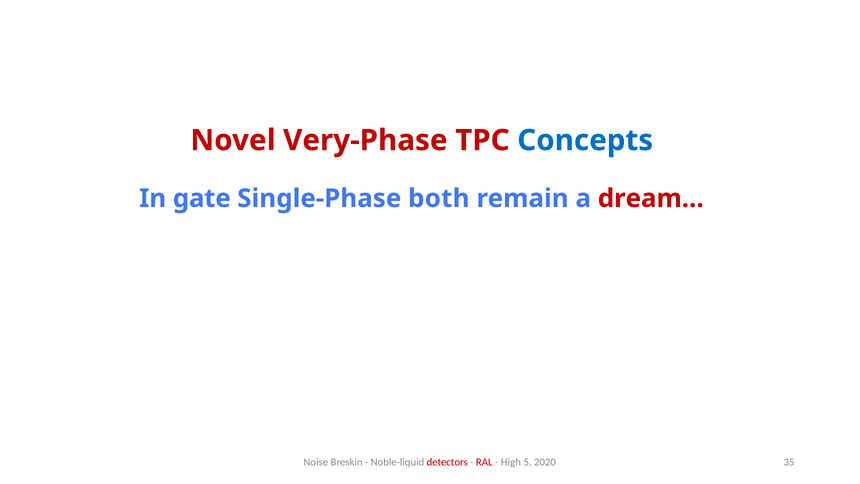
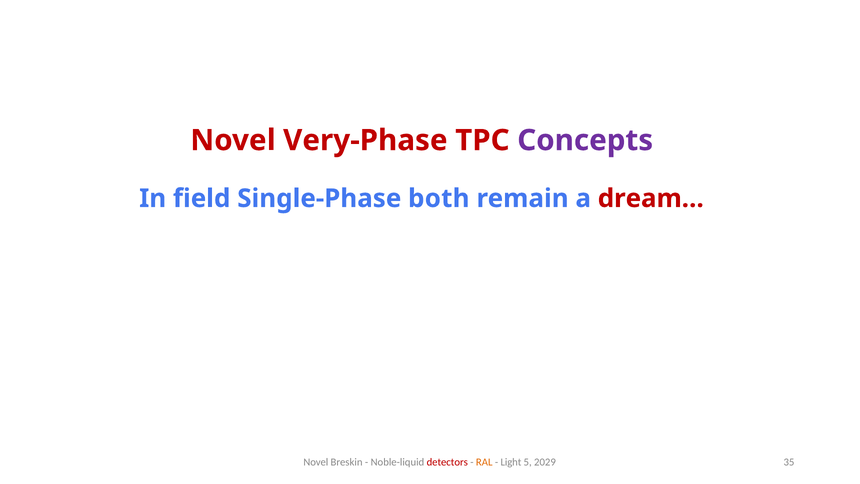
Concepts colour: blue -> purple
gate: gate -> field
Noise at (316, 462): Noise -> Novel
RAL colour: red -> orange
High: High -> Light
2020: 2020 -> 2029
